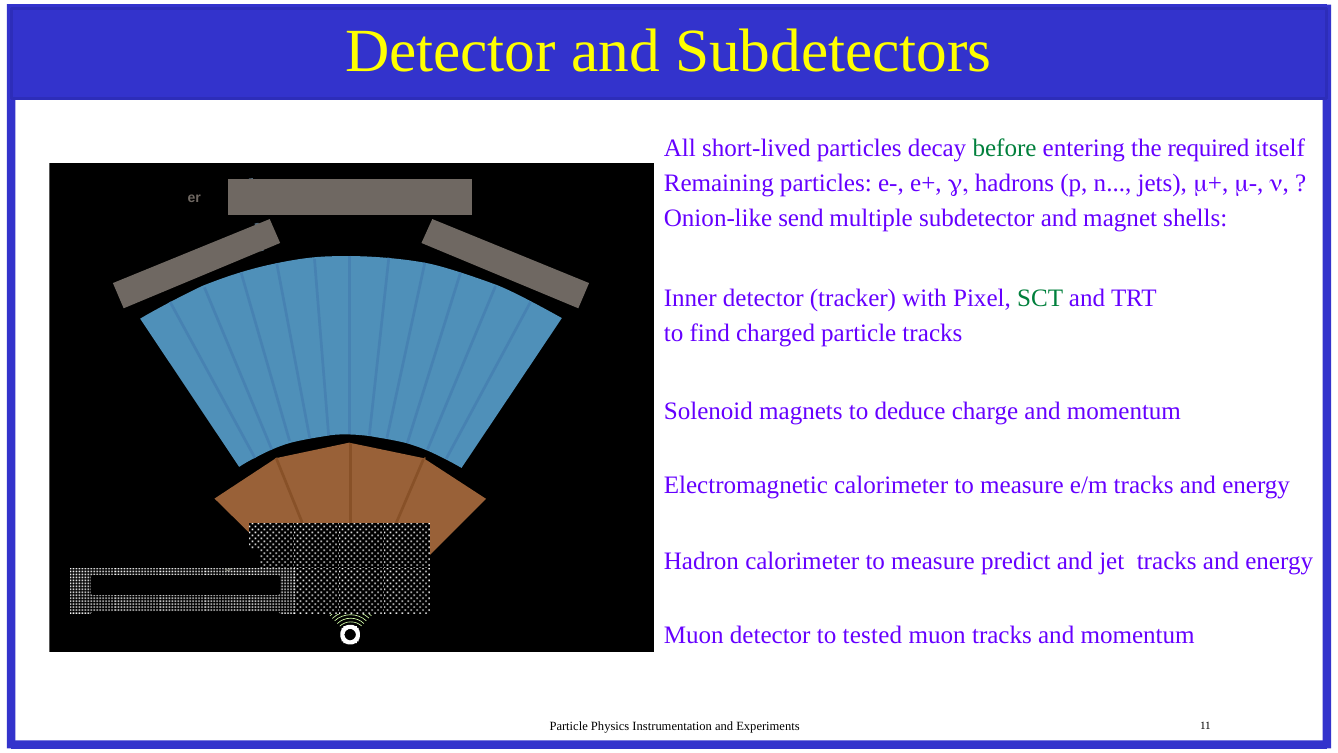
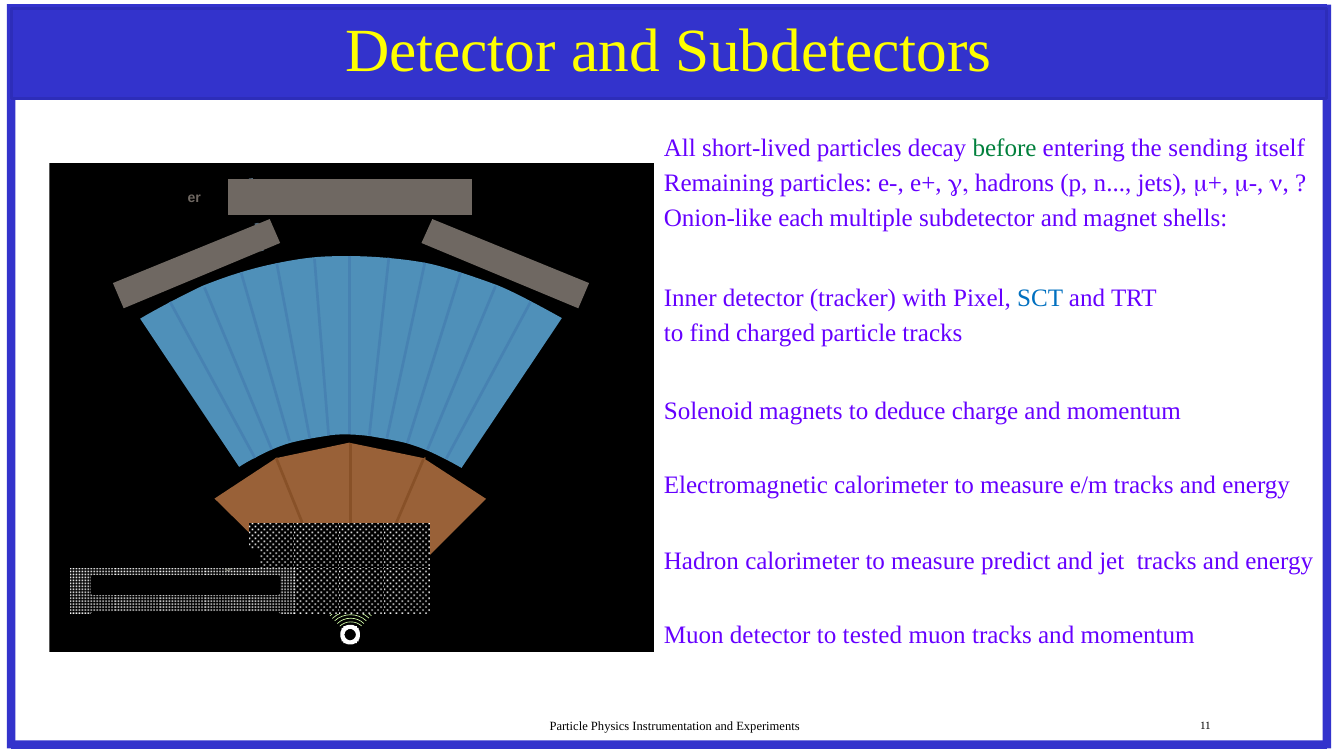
required: required -> sending
send: send -> each
SCT colour: green -> blue
